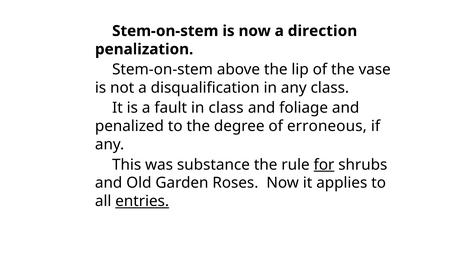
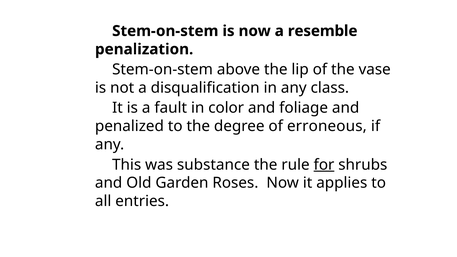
direction: direction -> resemble
in class: class -> color
entries underline: present -> none
